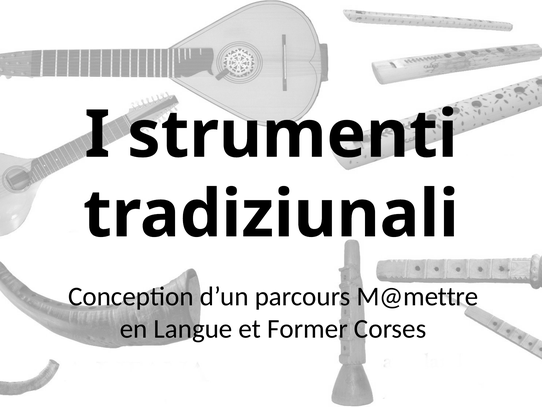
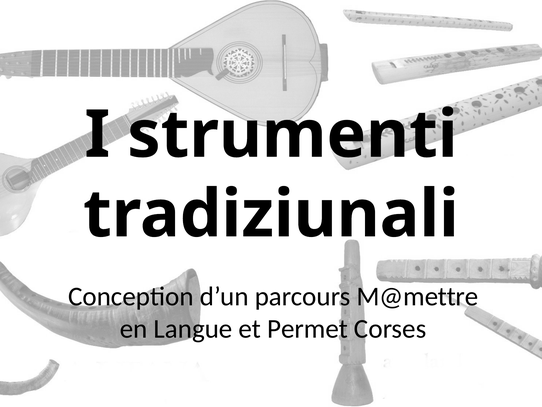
Former: Former -> Permet
